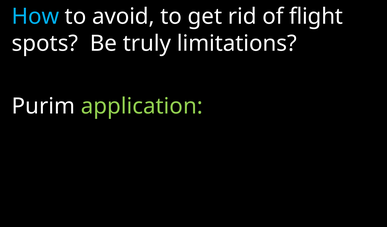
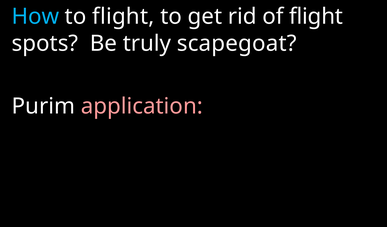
to avoid: avoid -> flight
limitations: limitations -> scapegoat
application colour: light green -> pink
